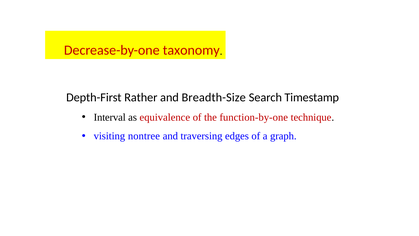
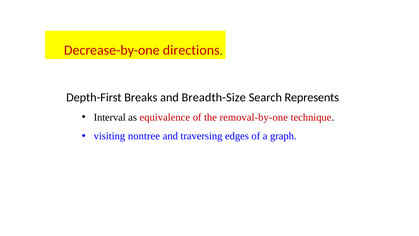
taxonomy: taxonomy -> directions
Rather: Rather -> Breaks
Timestamp: Timestamp -> Represents
function-by-one: function-by-one -> removal-by-one
